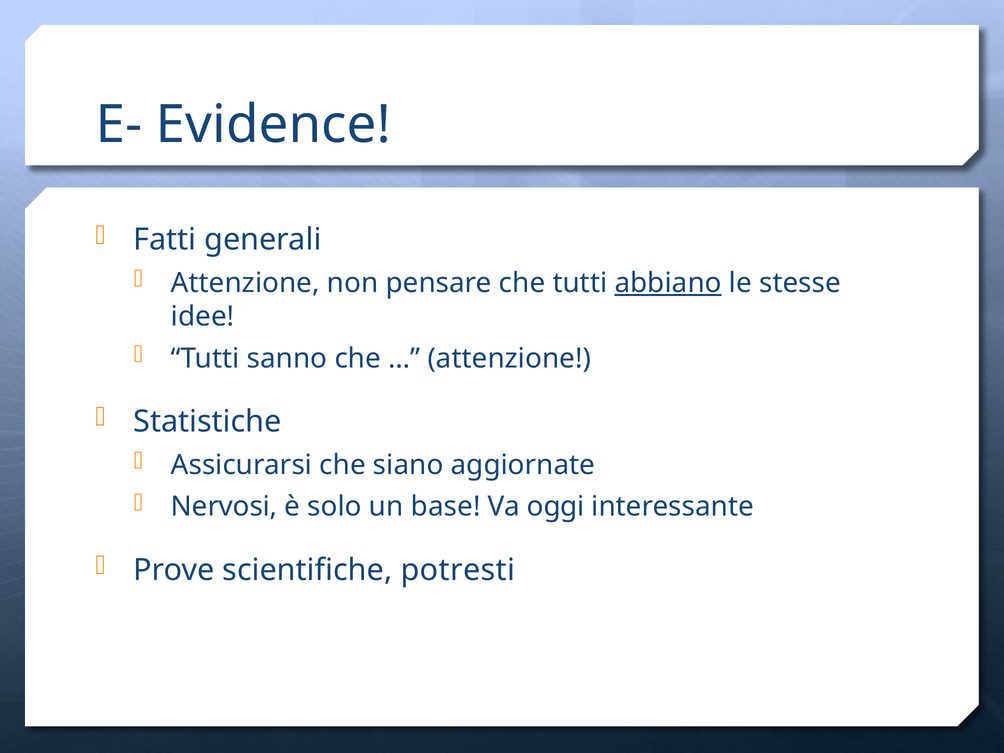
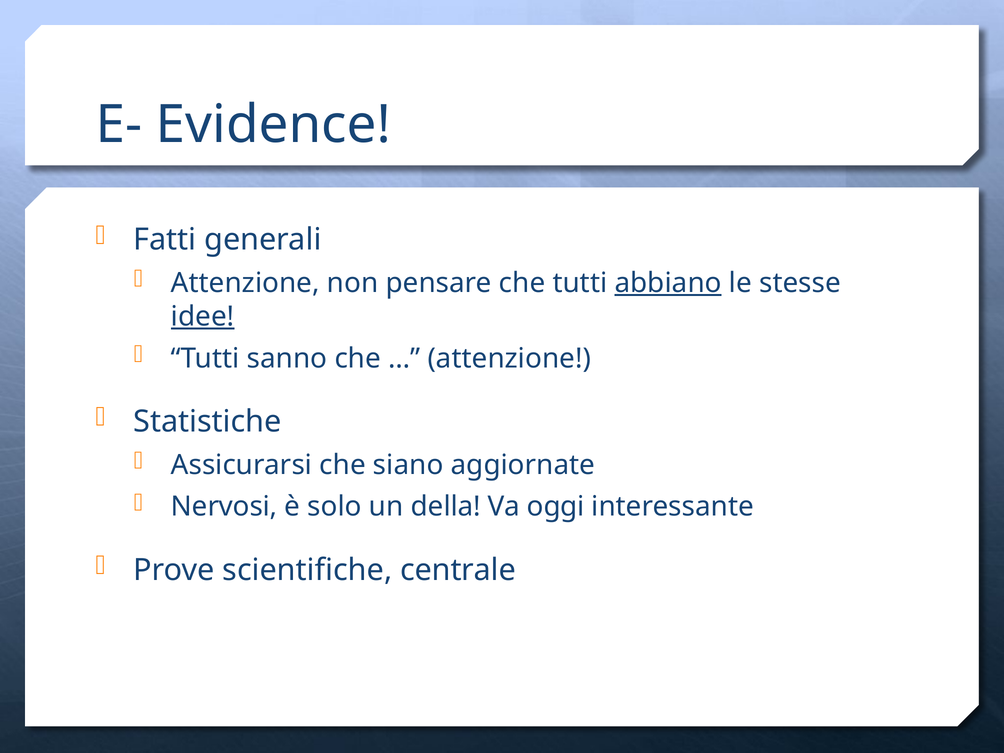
idee underline: none -> present
base: base -> della
potresti: potresti -> centrale
